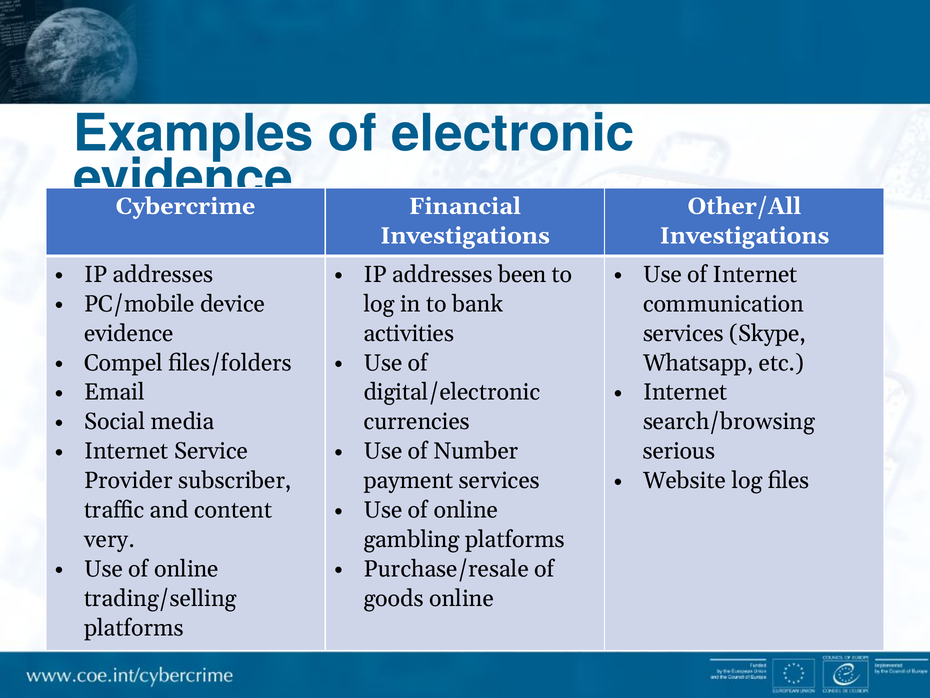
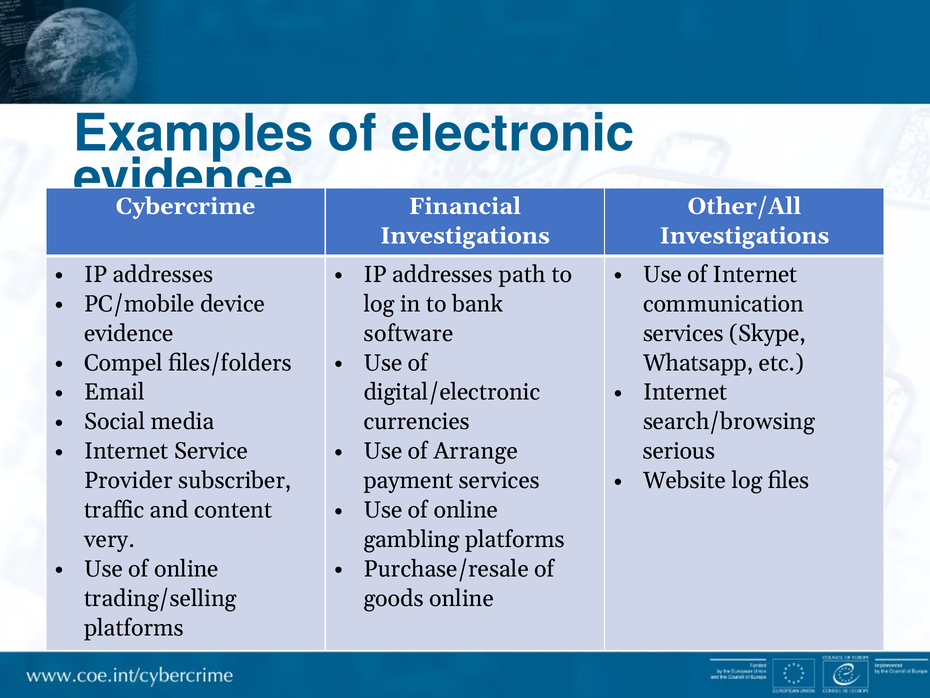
been: been -> path
activities: activities -> software
Number: Number -> Arrange
